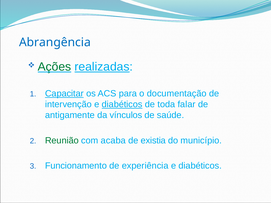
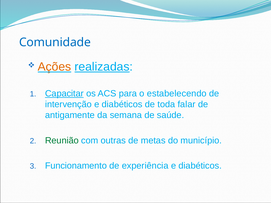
Abrangência: Abrangência -> Comunidade
Ações colour: green -> orange
documentação: documentação -> estabelecendo
diabéticos at (122, 105) underline: present -> none
vínculos: vínculos -> semana
acaba: acaba -> outras
existia: existia -> metas
